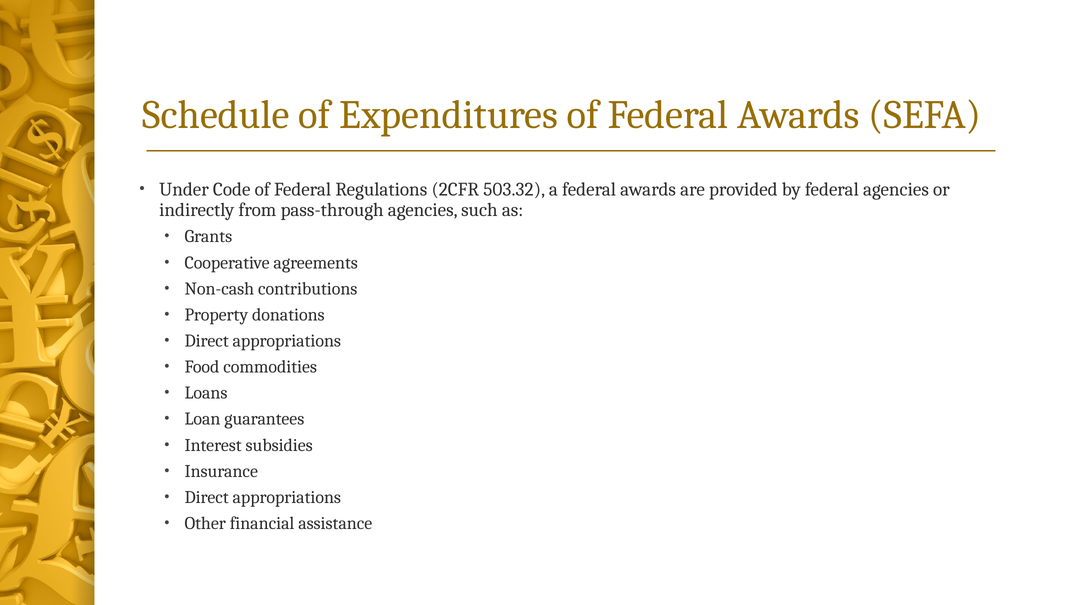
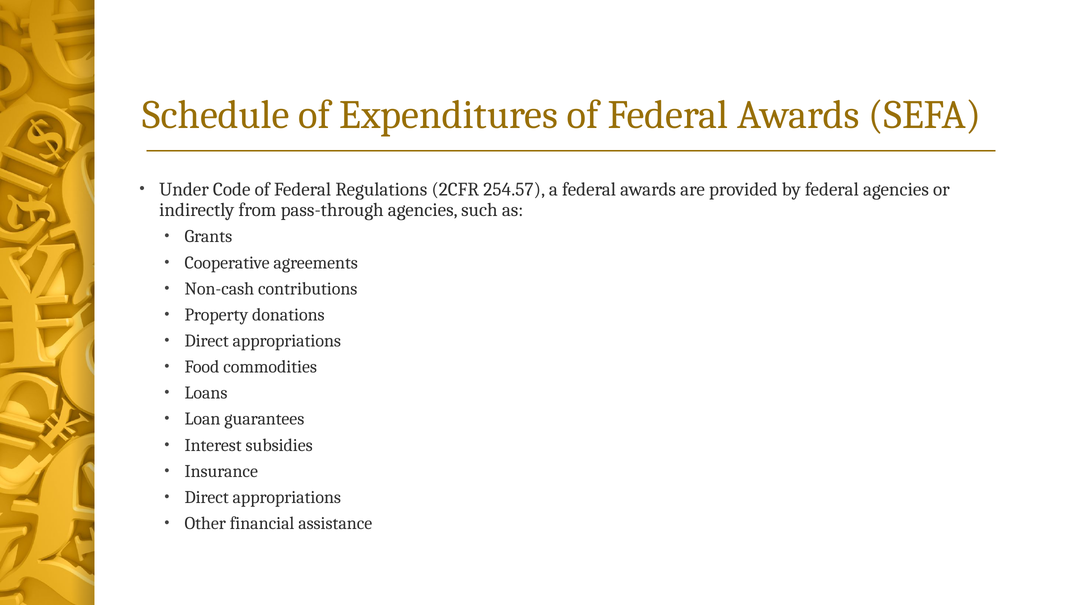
503.32: 503.32 -> 254.57
